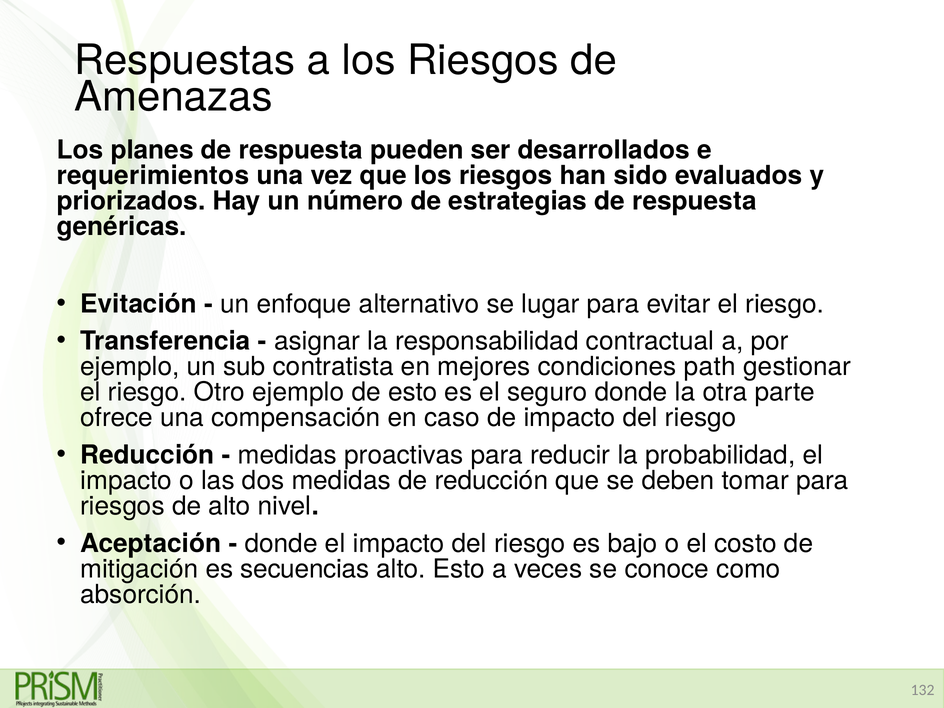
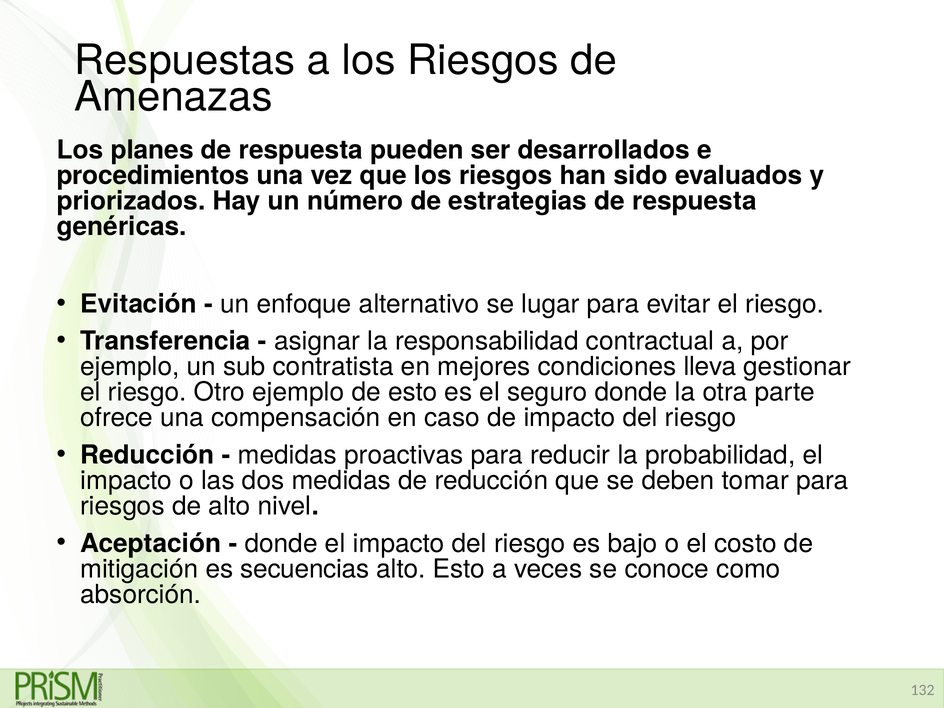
requerimientos: requerimientos -> procedimientos
path: path -> lleva
